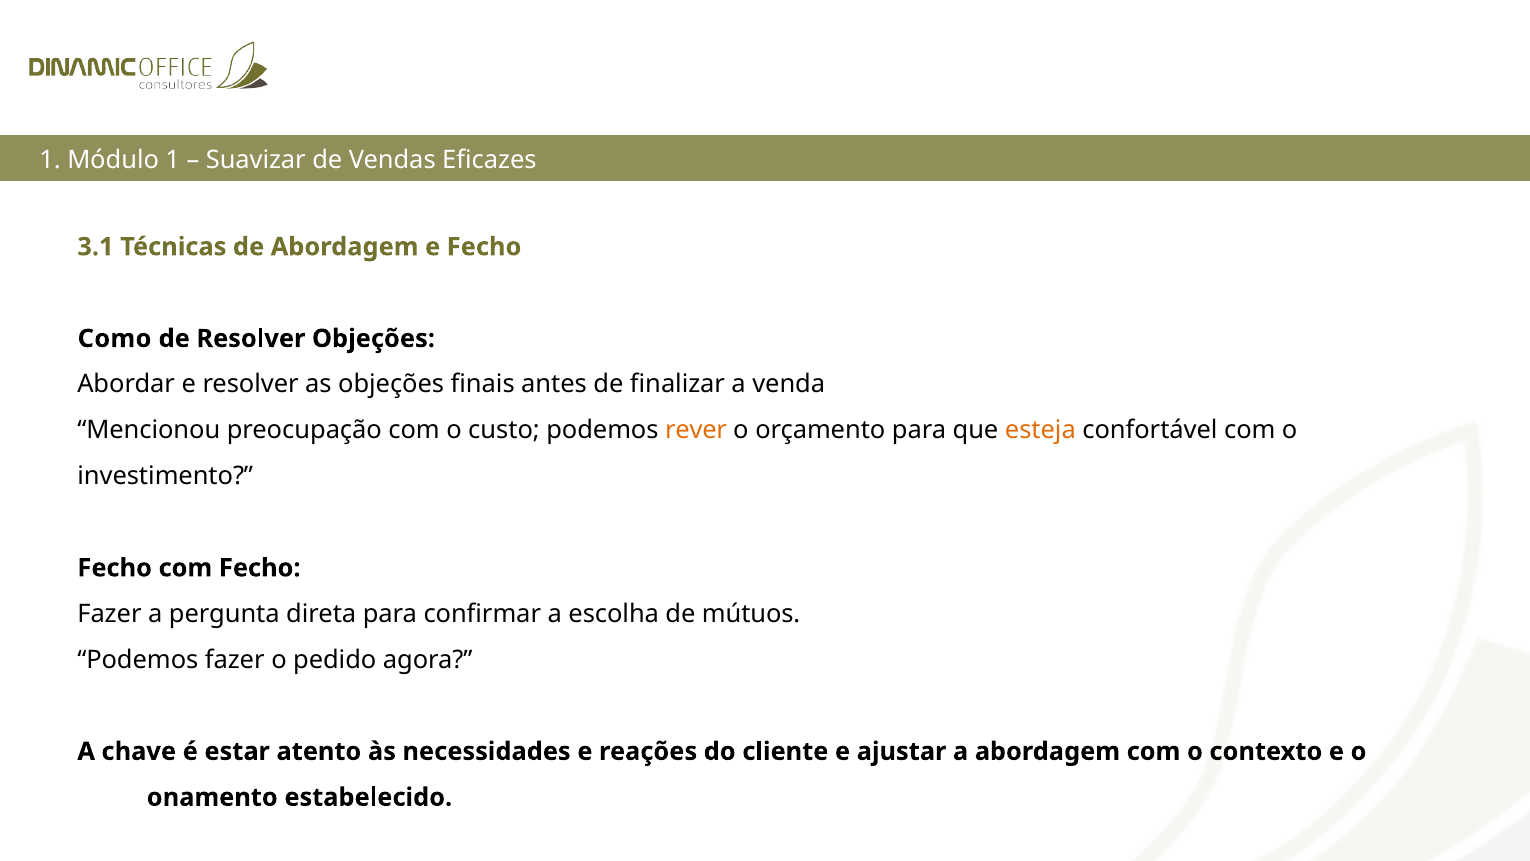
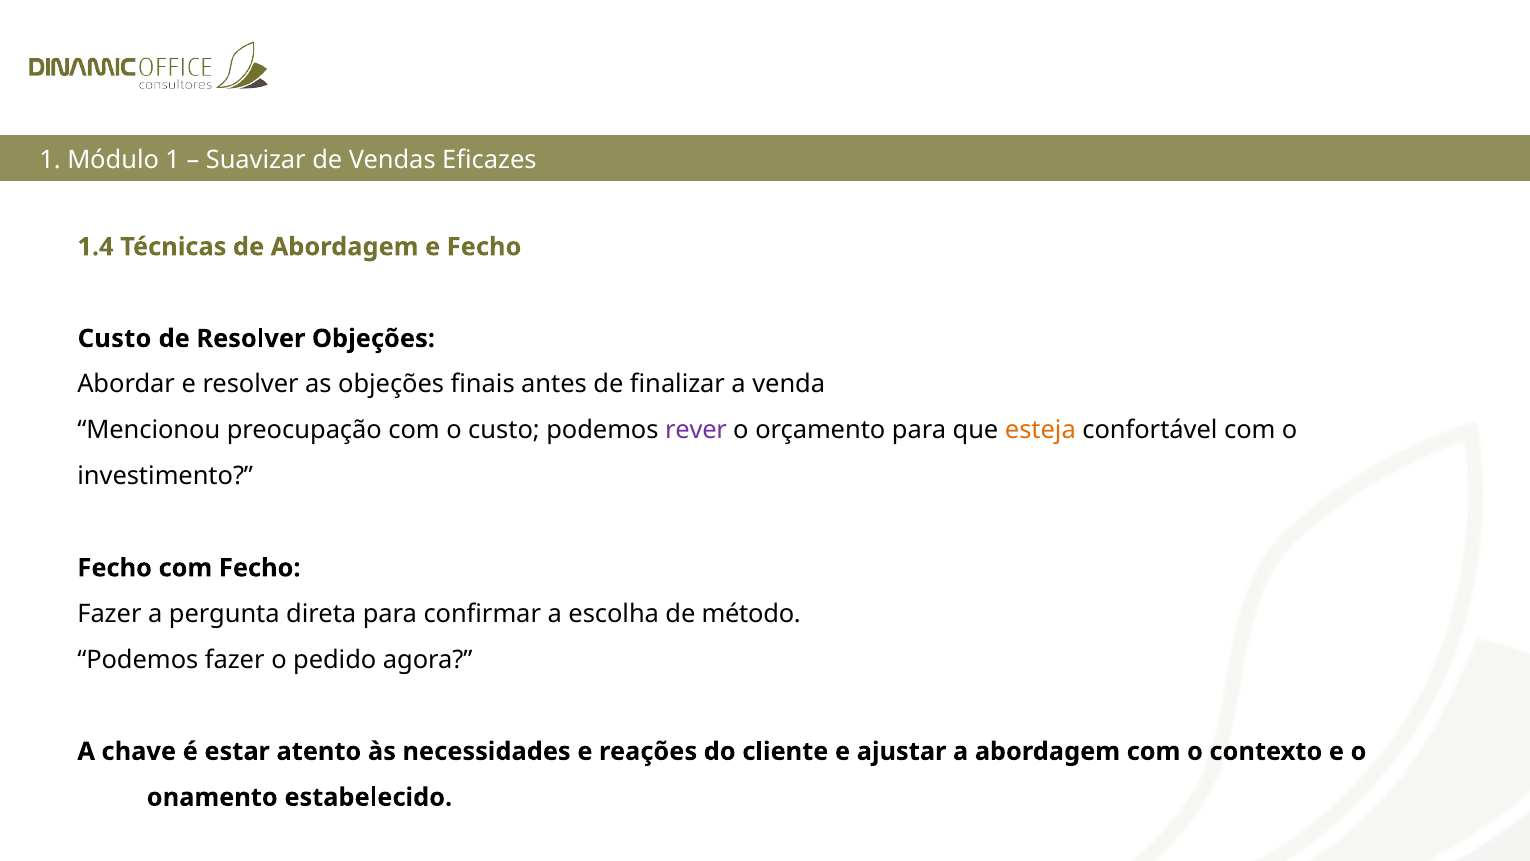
3.1: 3.1 -> 1.4
Como at (115, 338): Como -> Custo
rever colour: orange -> purple
mútuos: mútuos -> método
